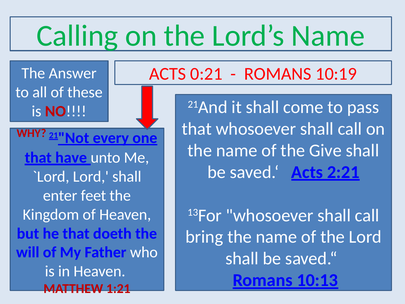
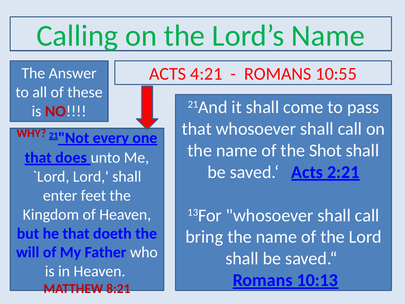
0:21: 0:21 -> 4:21
10:19: 10:19 -> 10:55
Give: Give -> Shot
have: have -> does
1:21: 1:21 -> 8:21
